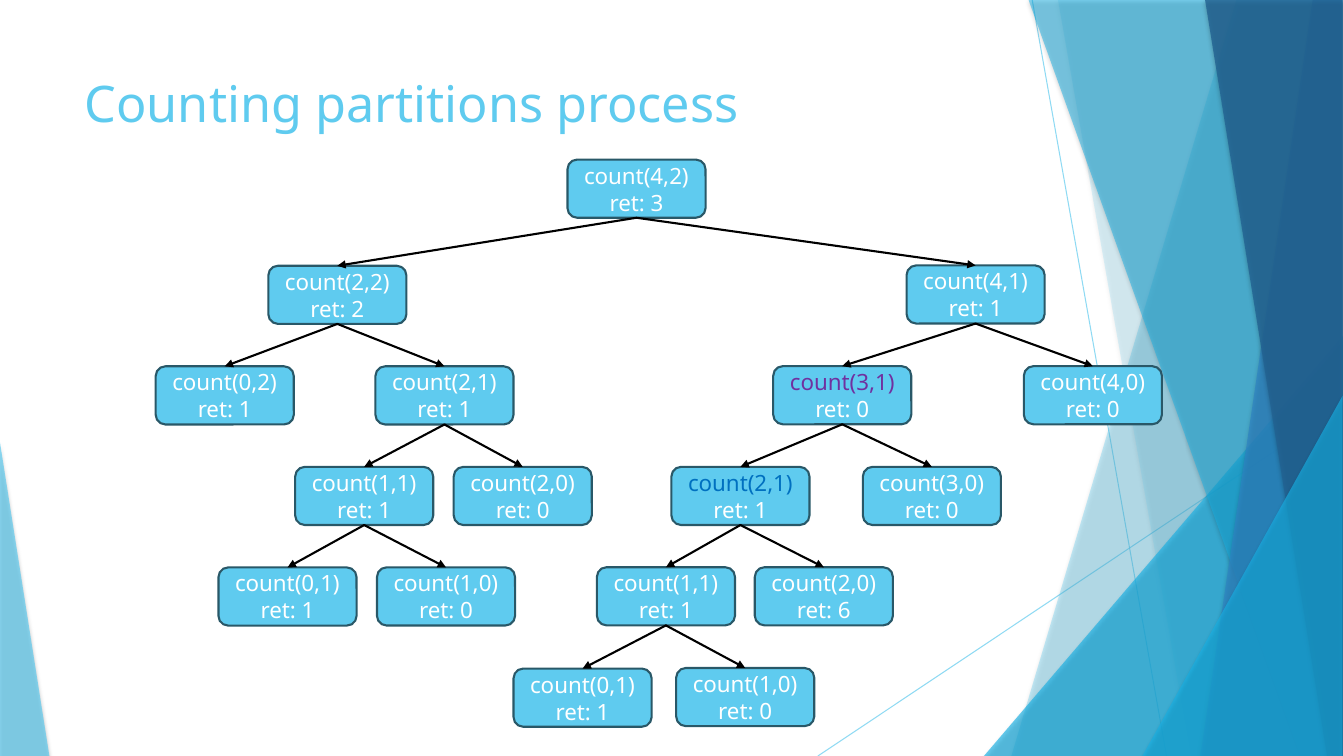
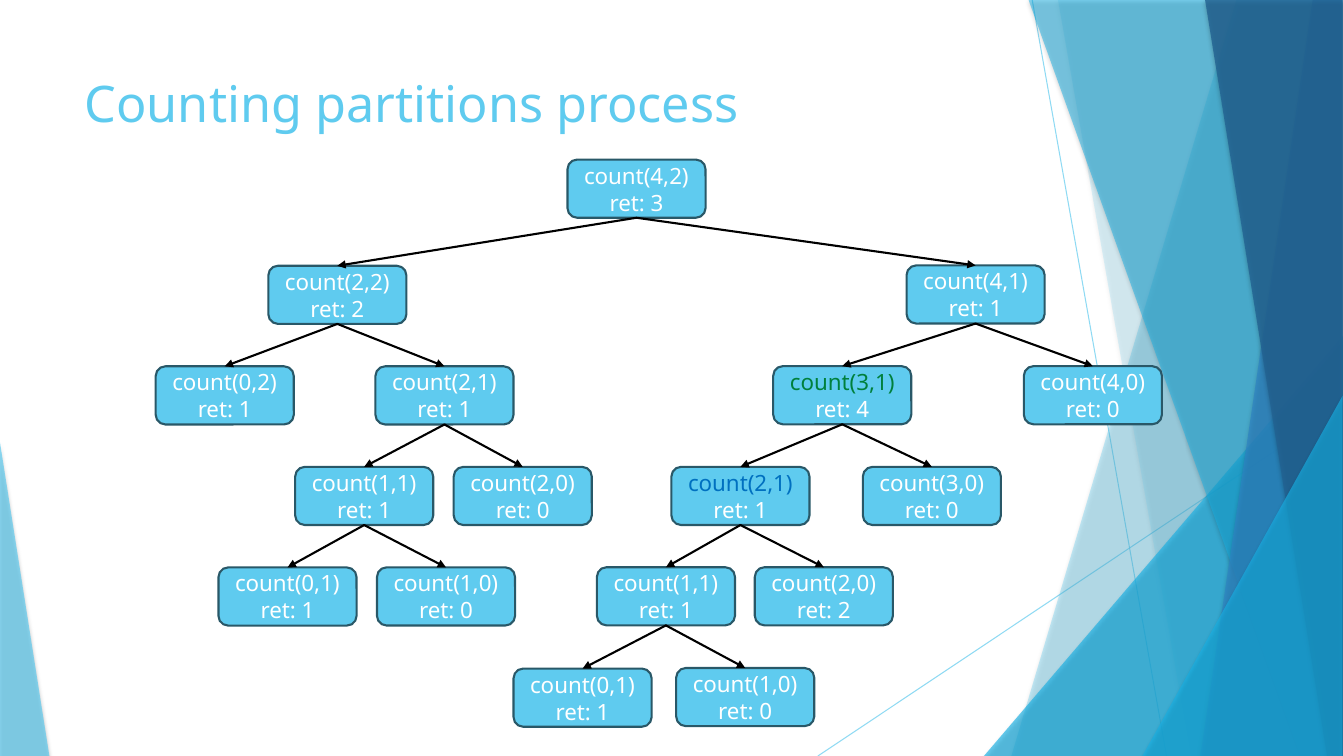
count(3,1 colour: purple -> green
0 at (863, 410): 0 -> 4
6 at (844, 611): 6 -> 2
